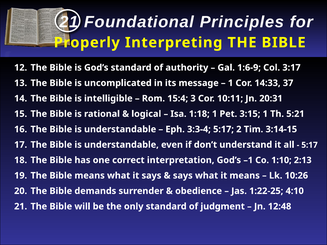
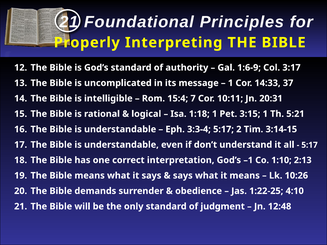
3: 3 -> 7
